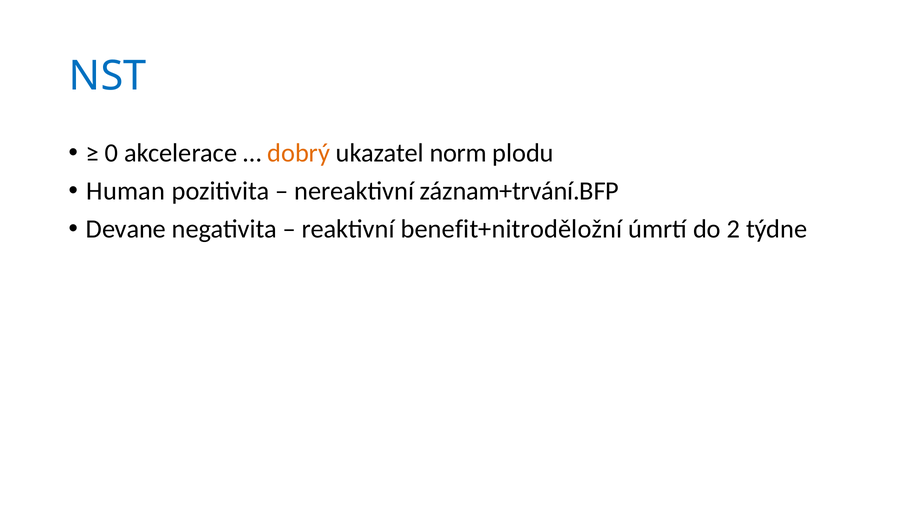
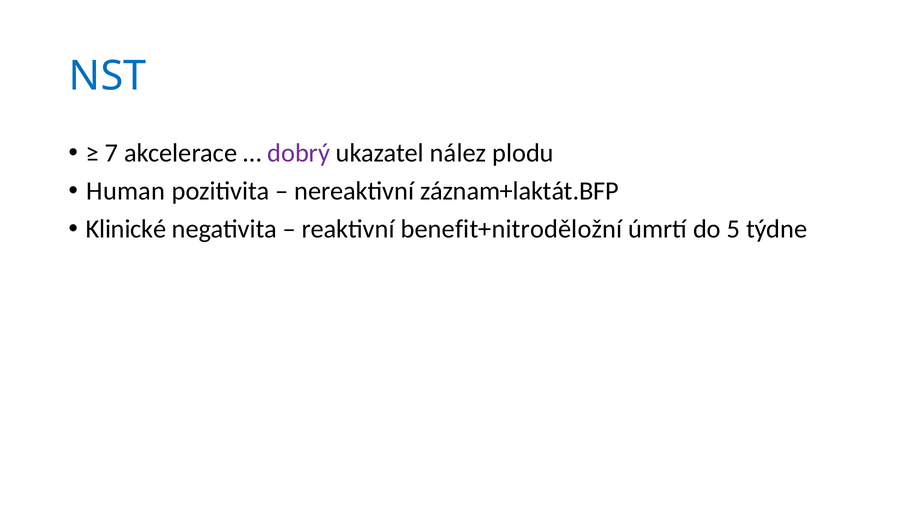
0: 0 -> 7
dobrý colour: orange -> purple
norm: norm -> nález
záznam+trvání.BFP: záznam+trvání.BFP -> záznam+laktát.BFP
Devane: Devane -> Klinické
2: 2 -> 5
